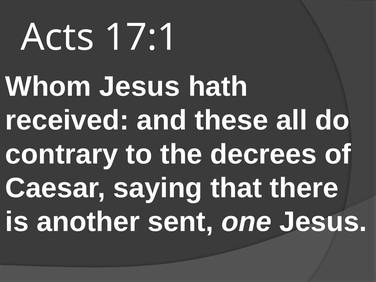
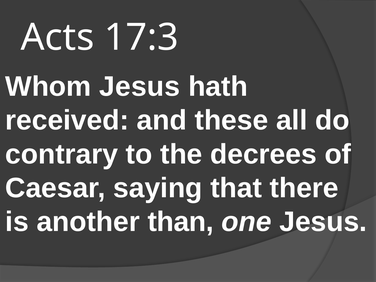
17:1: 17:1 -> 17:3
sent: sent -> than
